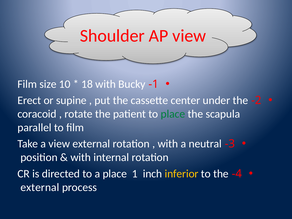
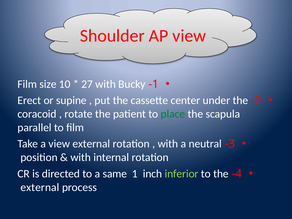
18: 18 -> 27
a place: place -> same
inferior colour: yellow -> light green
